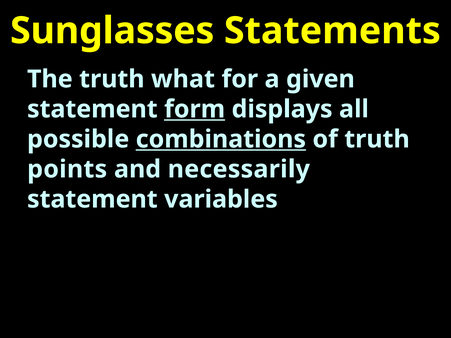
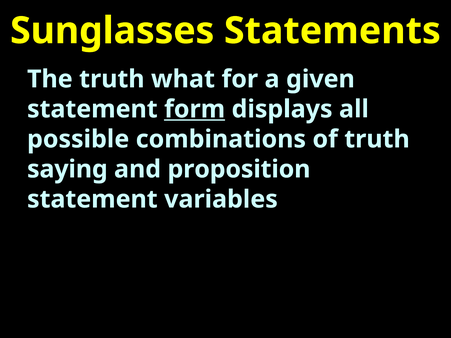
combinations underline: present -> none
points: points -> saying
necessarily: necessarily -> proposition
